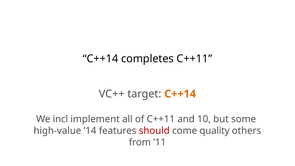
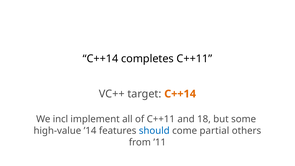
10: 10 -> 18
should colour: red -> blue
quality: quality -> partial
